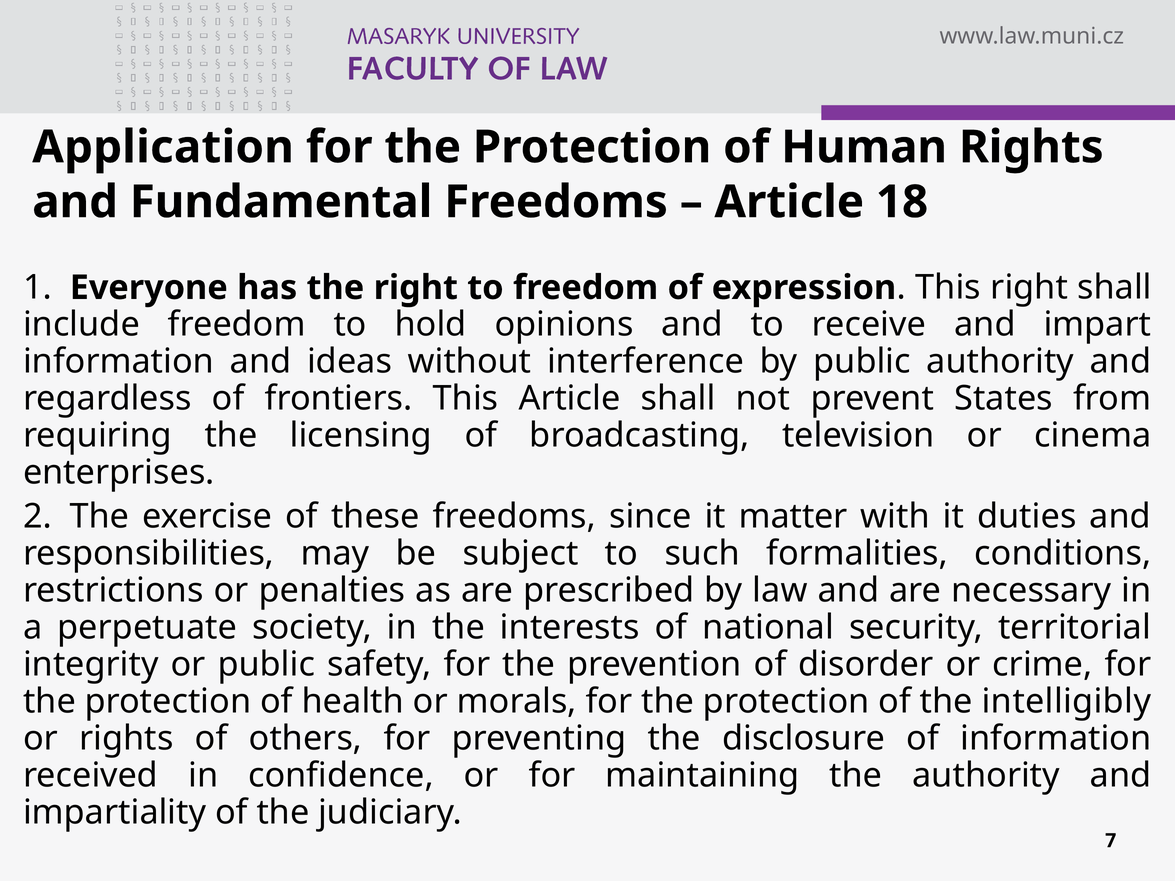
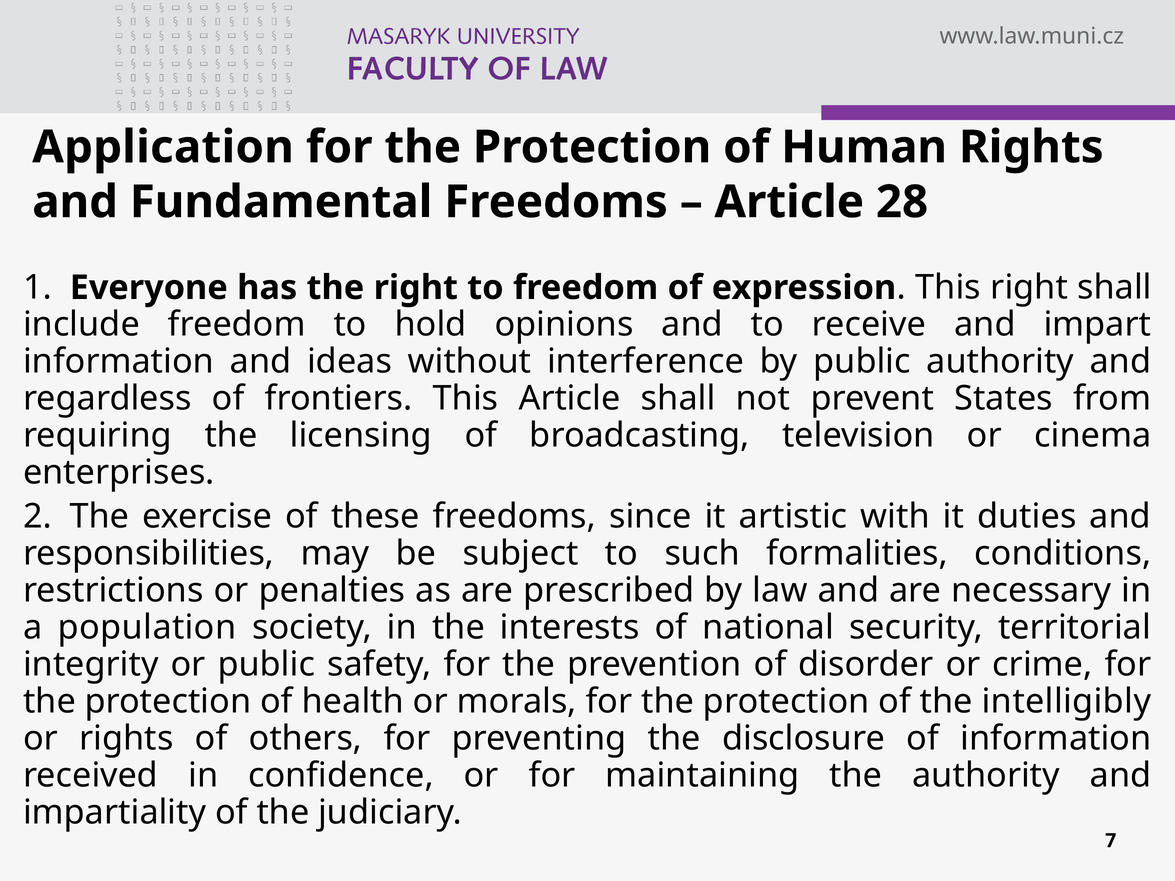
18: 18 -> 28
matter: matter -> artistic
perpetuate: perpetuate -> population
